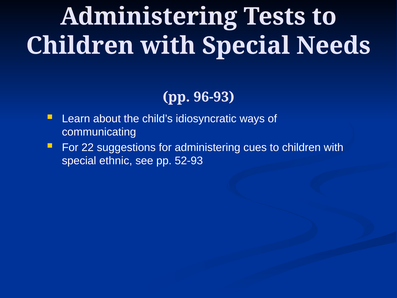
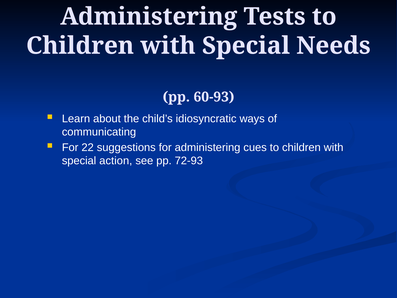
96-93: 96-93 -> 60-93
ethnic: ethnic -> action
52-93: 52-93 -> 72-93
